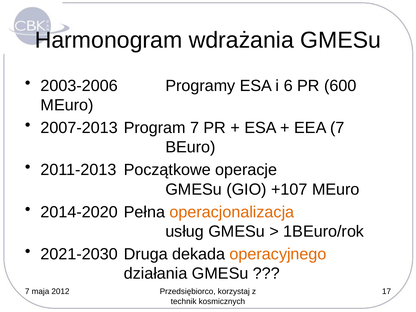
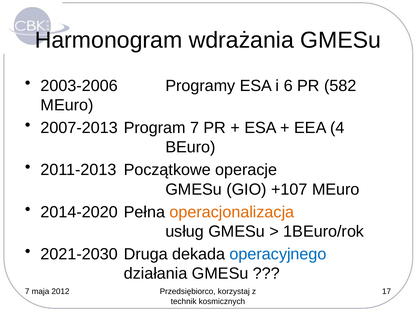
600: 600 -> 582
EEA 7: 7 -> 4
operacyjnego colour: orange -> blue
